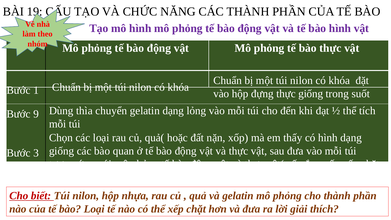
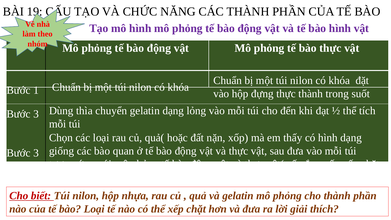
thực giống: giống -> thành
9 at (36, 114): 9 -> 3
